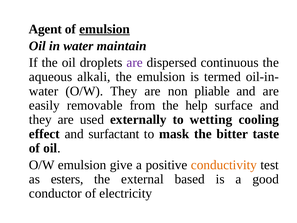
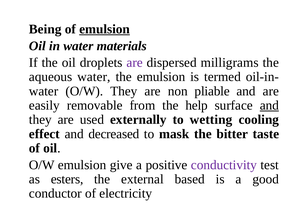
Agent: Agent -> Being
maintain: maintain -> materials
continuous: continuous -> milligrams
aqueous alkali: alkali -> water
and at (269, 105) underline: none -> present
surfactant: surfactant -> decreased
conductivity colour: orange -> purple
